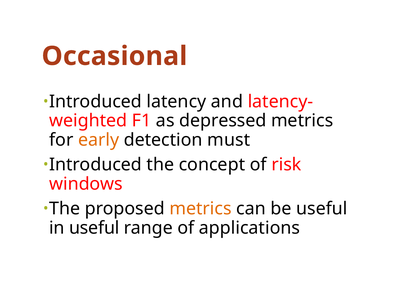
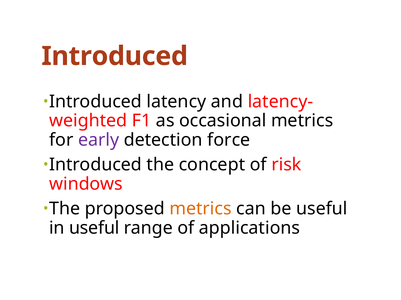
Occasional at (114, 56): Occasional -> Introduced
depressed: depressed -> occasional
early colour: orange -> purple
must: must -> force
